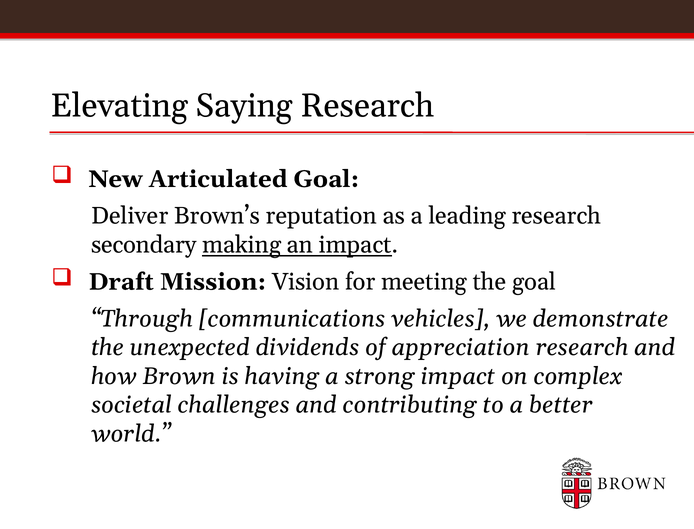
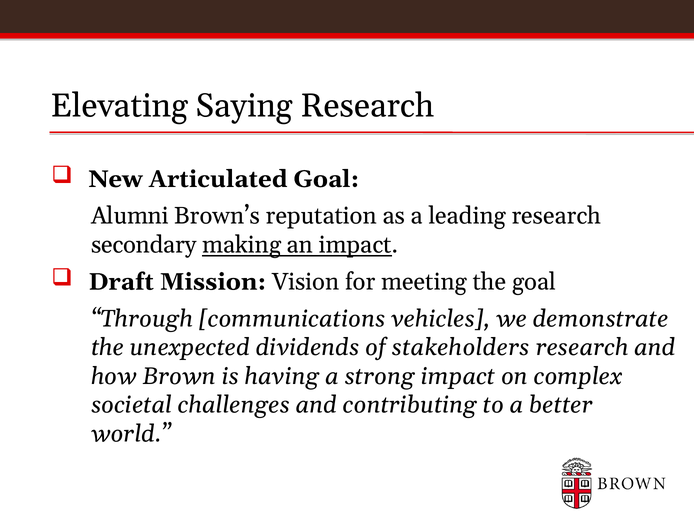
Deliver: Deliver -> Alumni
appreciation: appreciation -> stakeholders
